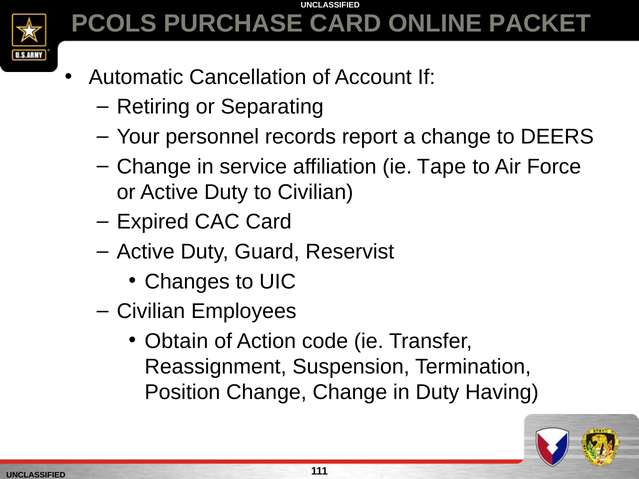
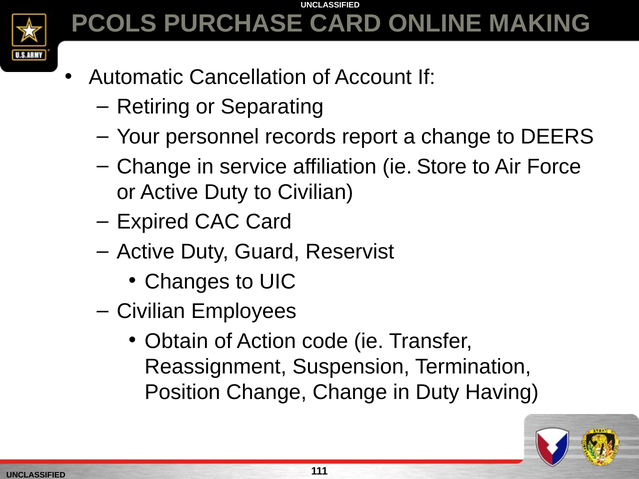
PACKET: PACKET -> MAKING
Tape: Tape -> Store
